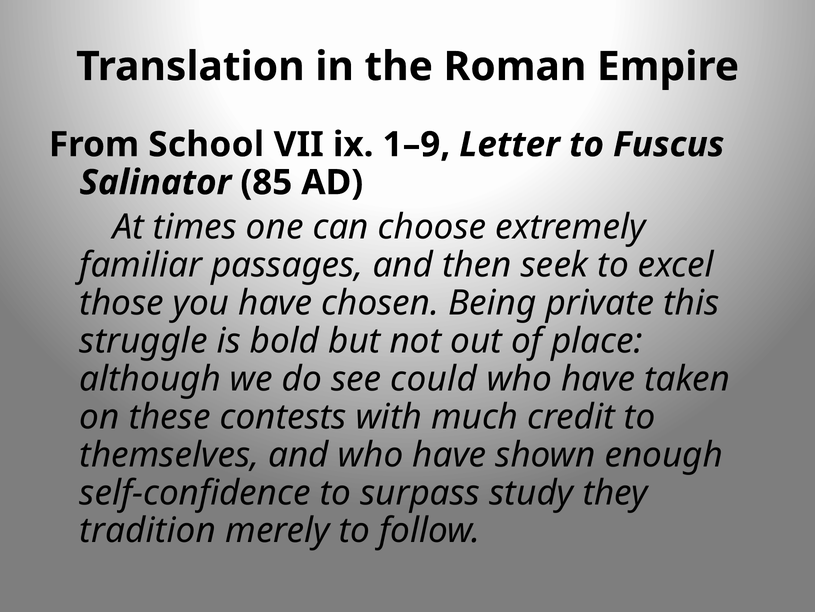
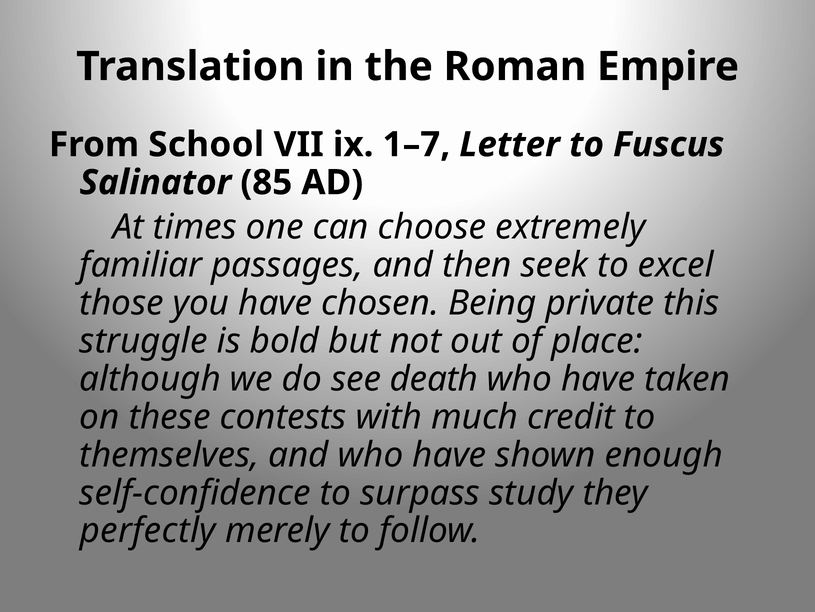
1–9: 1–9 -> 1–7
could: could -> death
tradition: tradition -> perfectly
